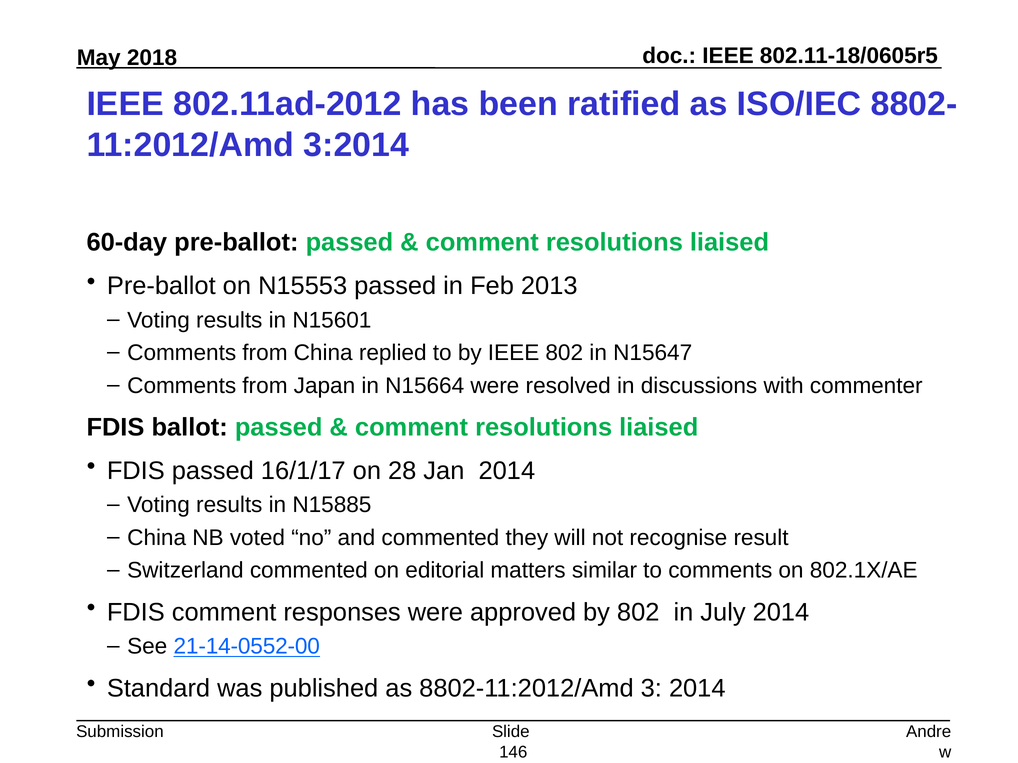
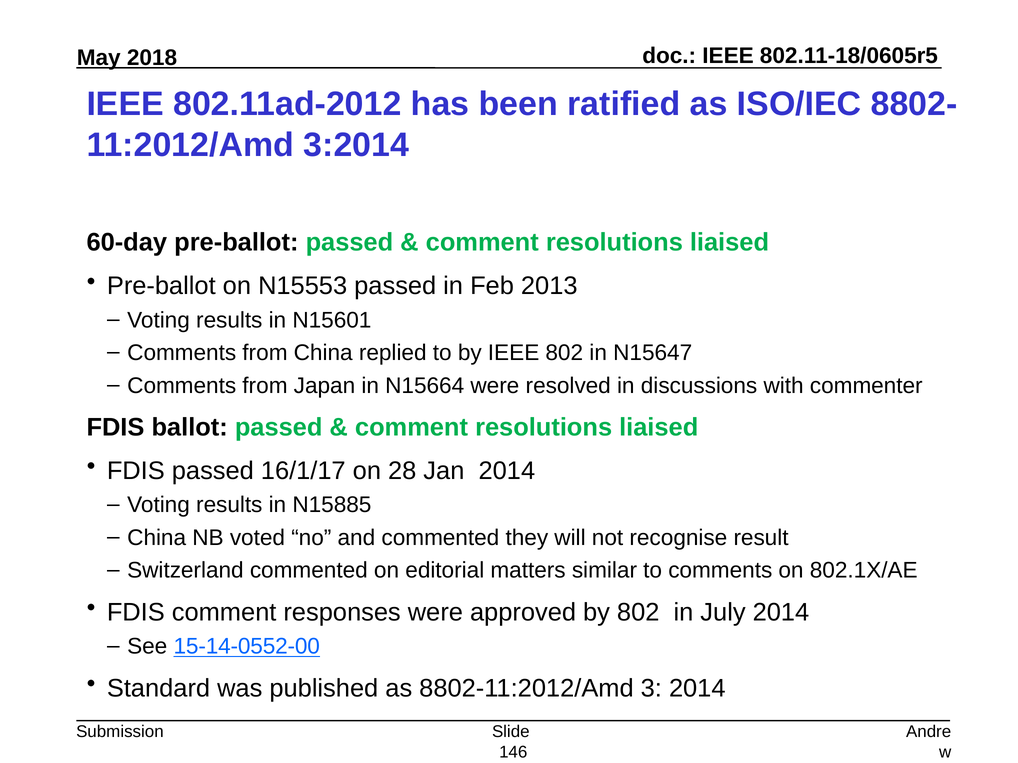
21-14-0552-00: 21-14-0552-00 -> 15-14-0552-00
